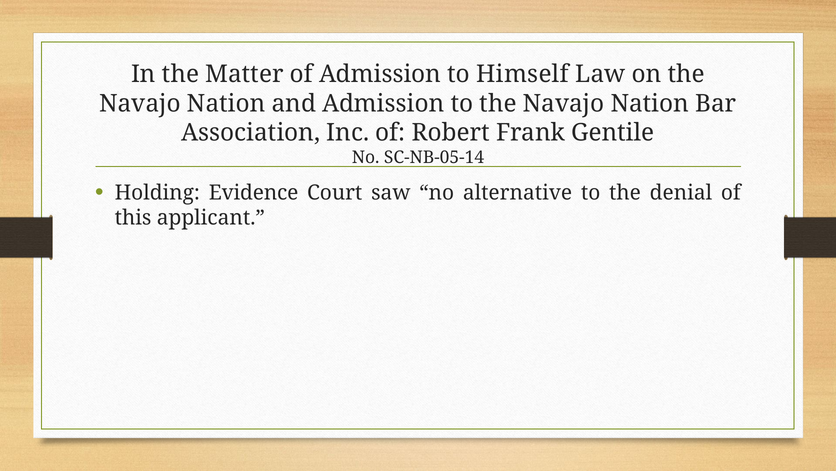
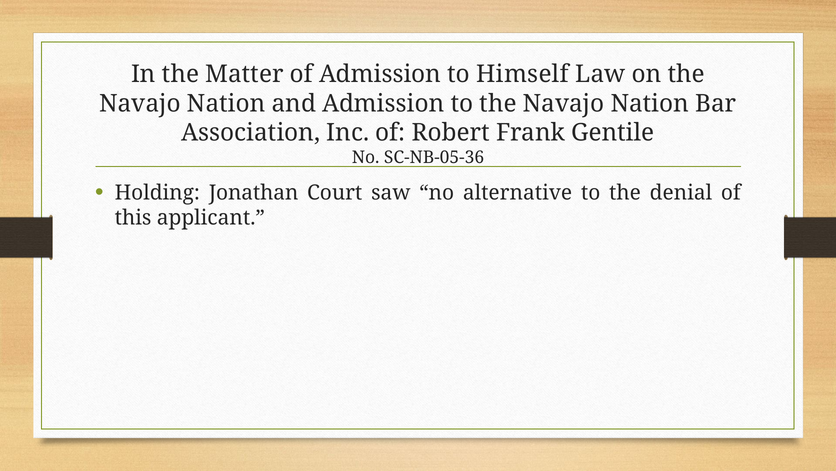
SC-NB-05-14: SC-NB-05-14 -> SC-NB-05-36
Evidence: Evidence -> Jonathan
